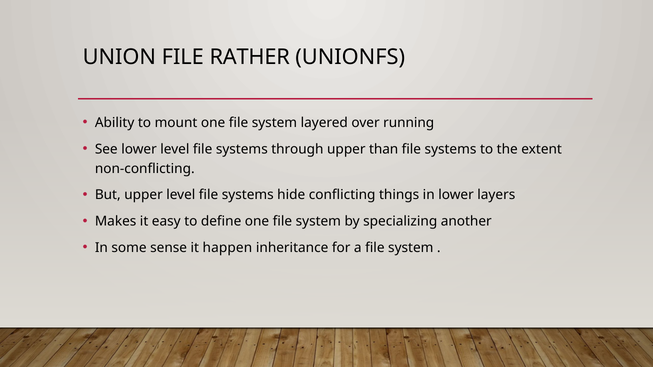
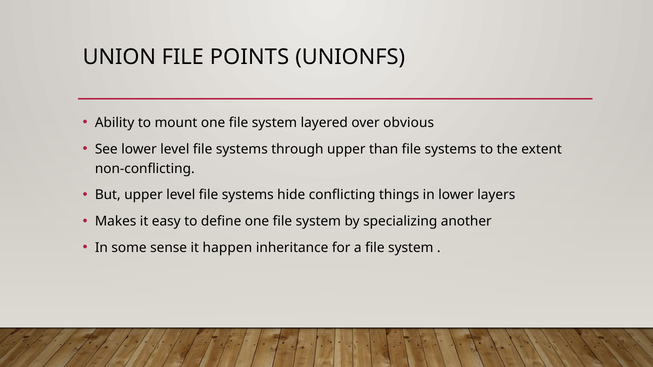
RATHER: RATHER -> POINTS
running: running -> obvious
